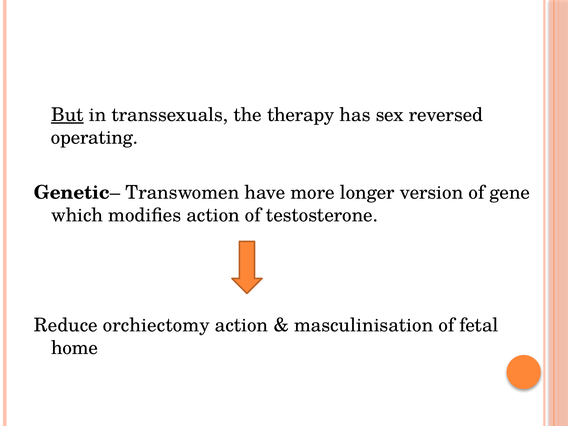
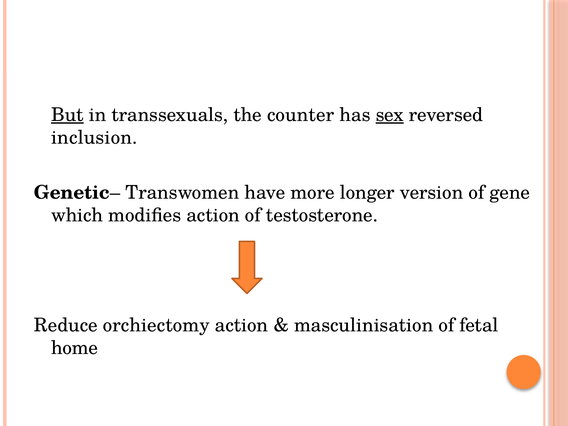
therapy: therapy -> counter
sex underline: none -> present
operating: operating -> inclusion
